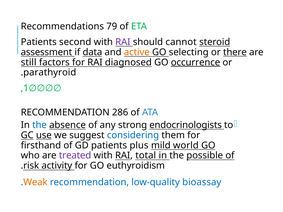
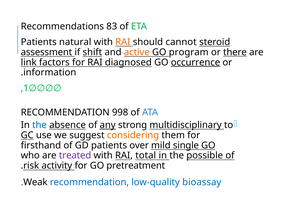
79: 79 -> 83
second: second -> natural
RAI at (123, 42) colour: purple -> orange
data: data -> shift
selecting: selecting -> program
still: still -> link
parathyroid: parathyroid -> information
286: 286 -> 998
any underline: none -> present
endocrinologists: endocrinologists -> multidisciplinary
use underline: present -> none
considering colour: blue -> orange
plus: plus -> over
world: world -> single
euthyroidism: euthyroidism -> pretreatment
Weak colour: orange -> black
